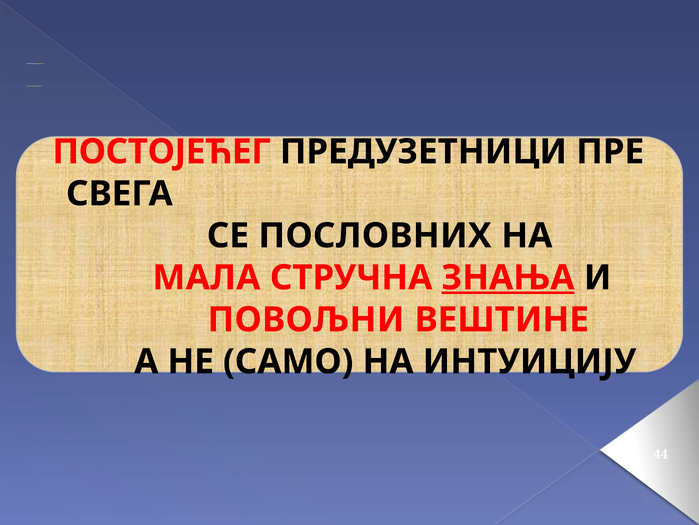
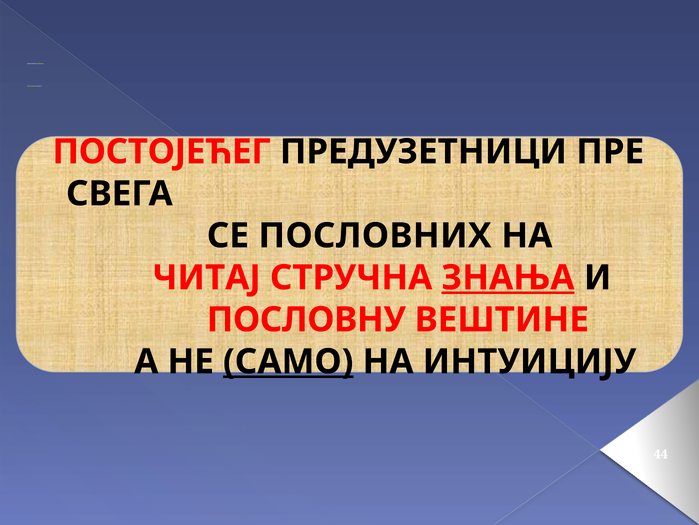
МАЛА: МАЛА -> ЧИТАЈ
ПОВОЉНИ: ПОВОЉНИ -> ПОСЛОВНУ
САМО underline: none -> present
